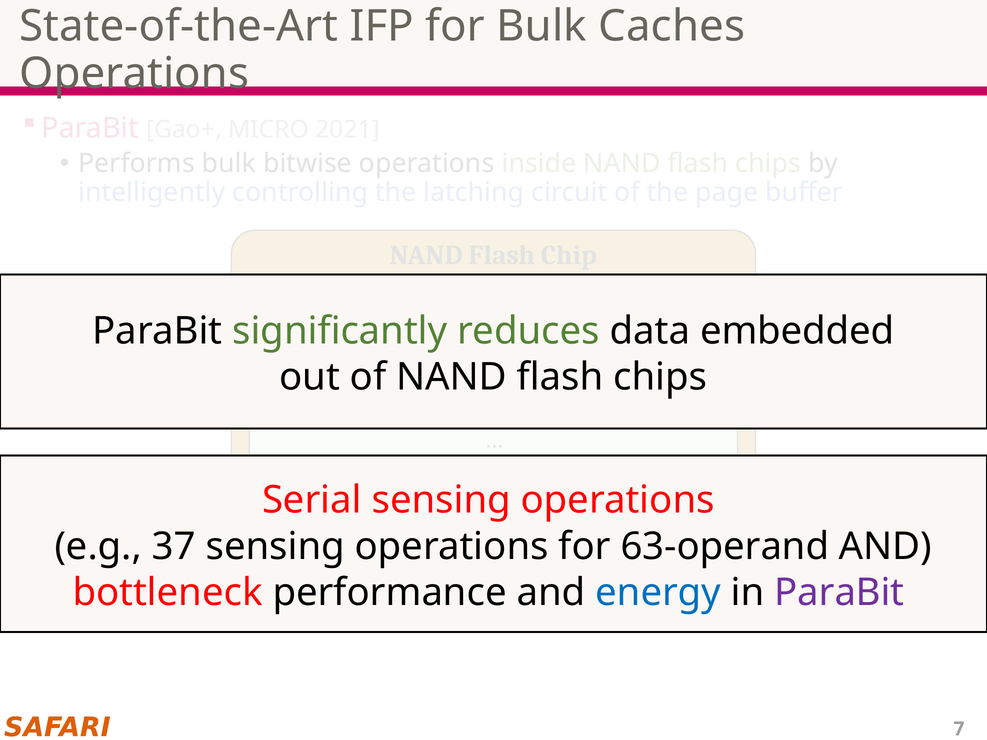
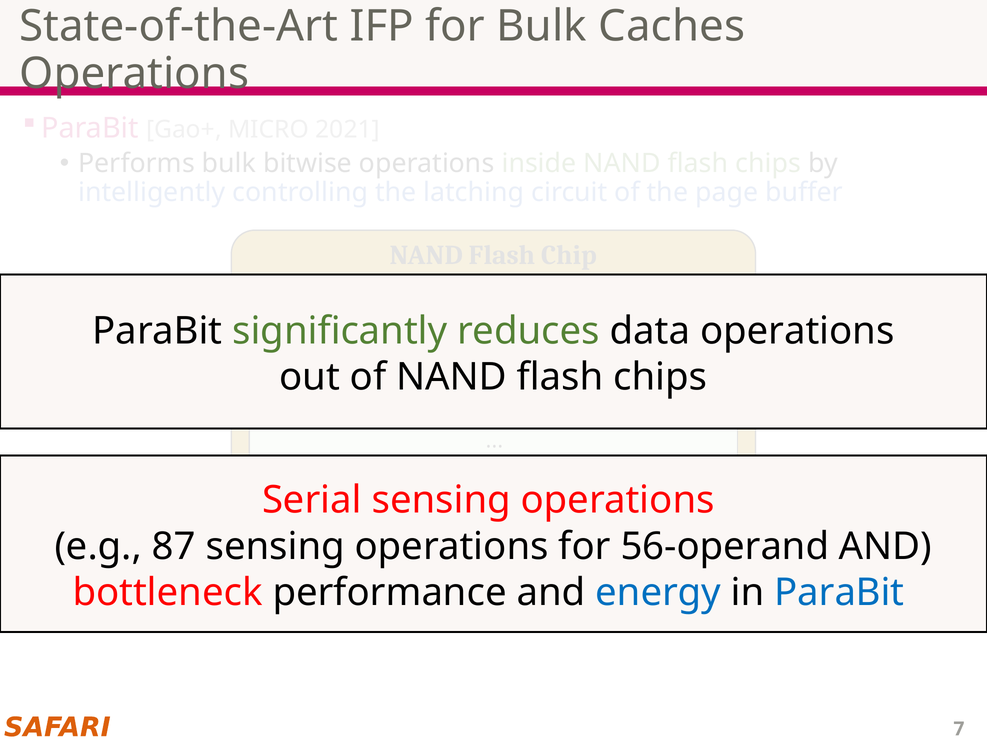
data embedded: embedded -> operations
37: 37 -> 87
63-operand: 63-operand -> 56-operand
ParaBit at (839, 593) colour: purple -> blue
